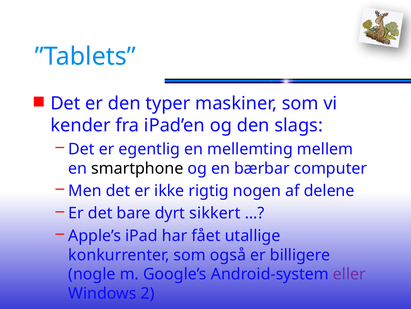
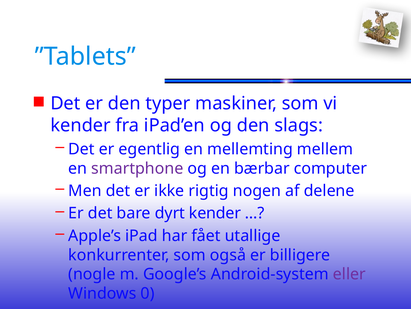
smartphone colour: black -> purple
dyrt sikkert: sikkert -> kender
2: 2 -> 0
